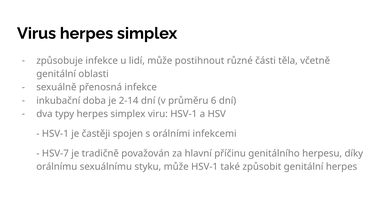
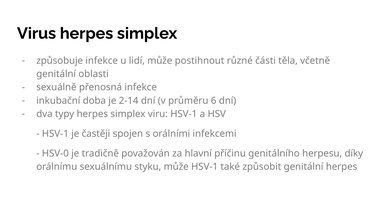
HSV-7: HSV-7 -> HSV-0
